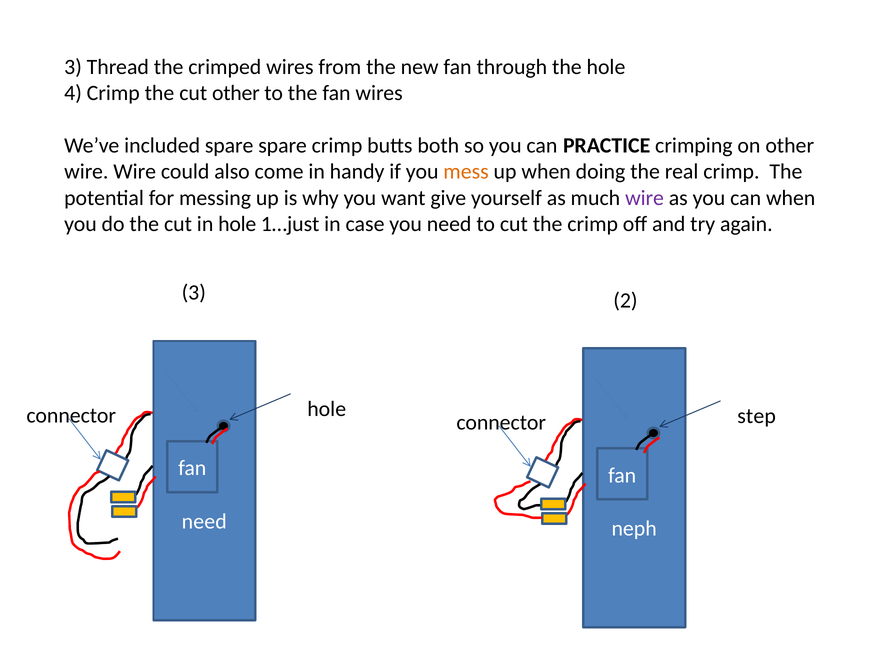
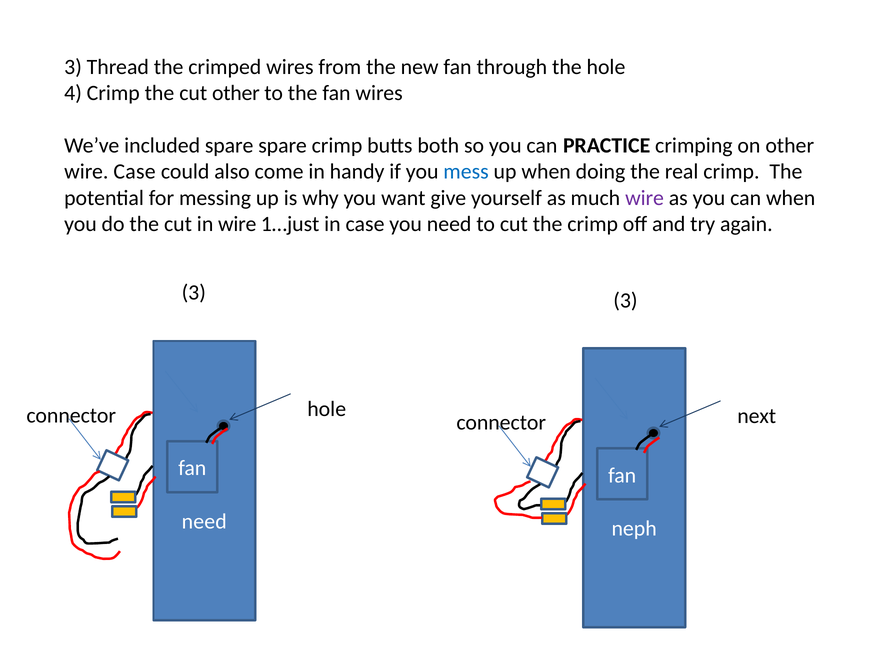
wire Wire: Wire -> Case
mess colour: orange -> blue
in hole: hole -> wire
3 2: 2 -> 3
step: step -> next
